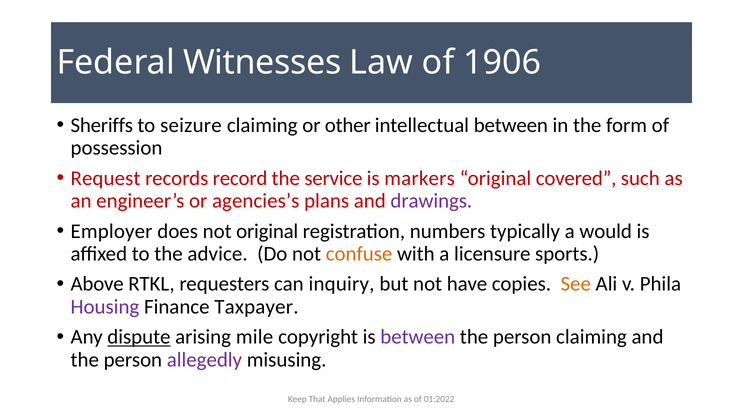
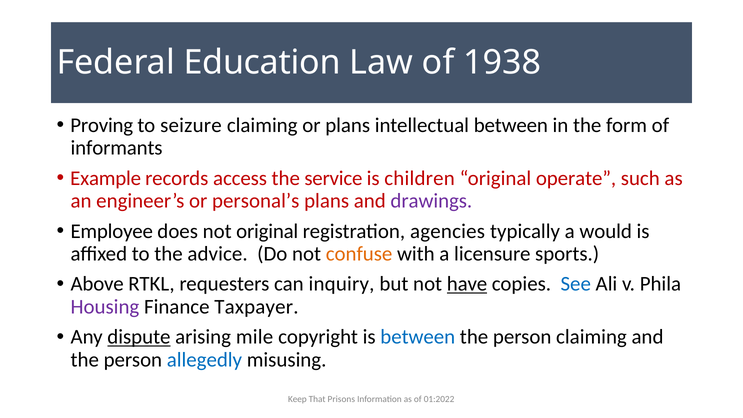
Witnesses: Witnesses -> Education
1906: 1906 -> 1938
Sheriffs: Sheriffs -> Proving
or other: other -> plans
possession: possession -> informants
Request: Request -> Example
record: record -> access
markers: markers -> children
covered: covered -> operate
agencies’s: agencies’s -> personal’s
Employer: Employer -> Employee
numbers: numbers -> agencies
have underline: none -> present
See colour: orange -> blue
between at (418, 337) colour: purple -> blue
allegedly colour: purple -> blue
Applies: Applies -> Prisons
